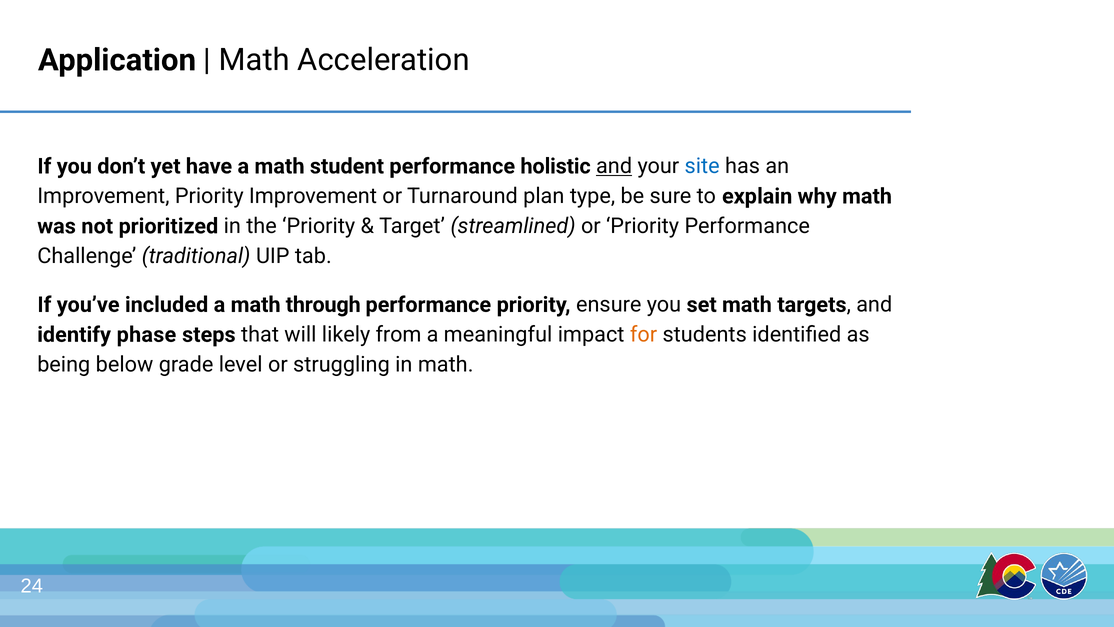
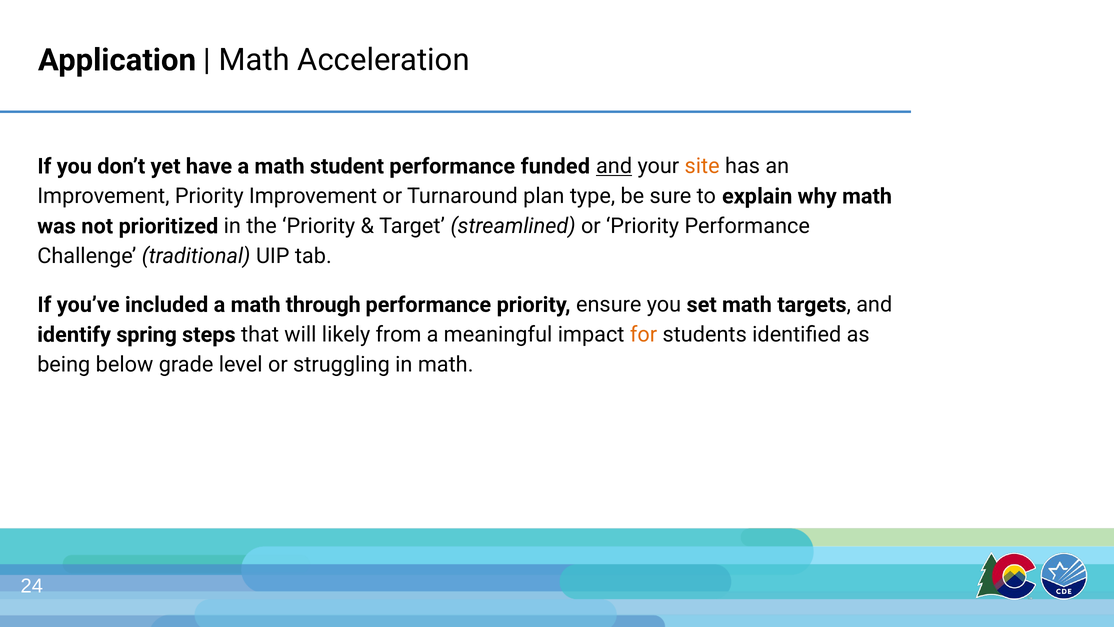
holistic: holistic -> funded
site colour: blue -> orange
phase: phase -> spring
